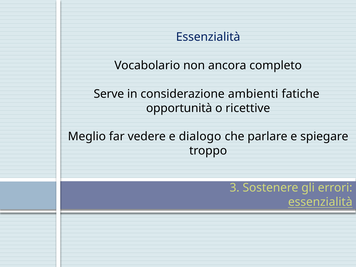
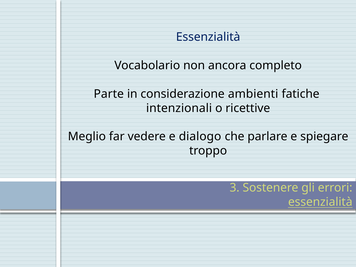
Serve: Serve -> Parte
opportunità: opportunità -> intenzionali
